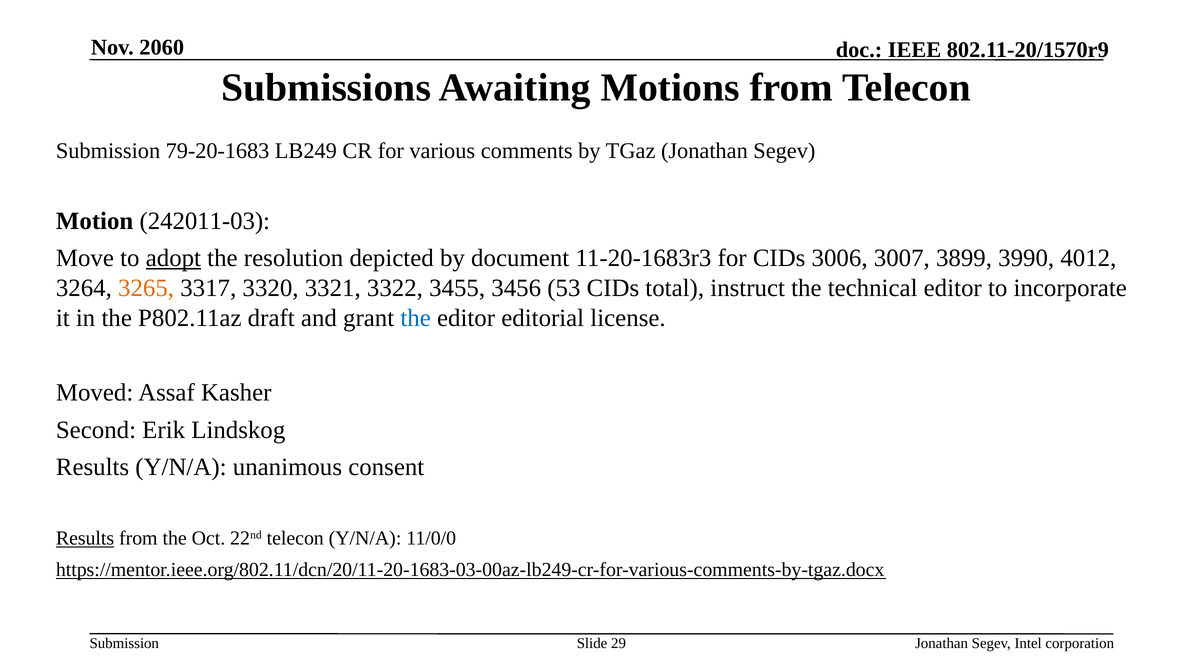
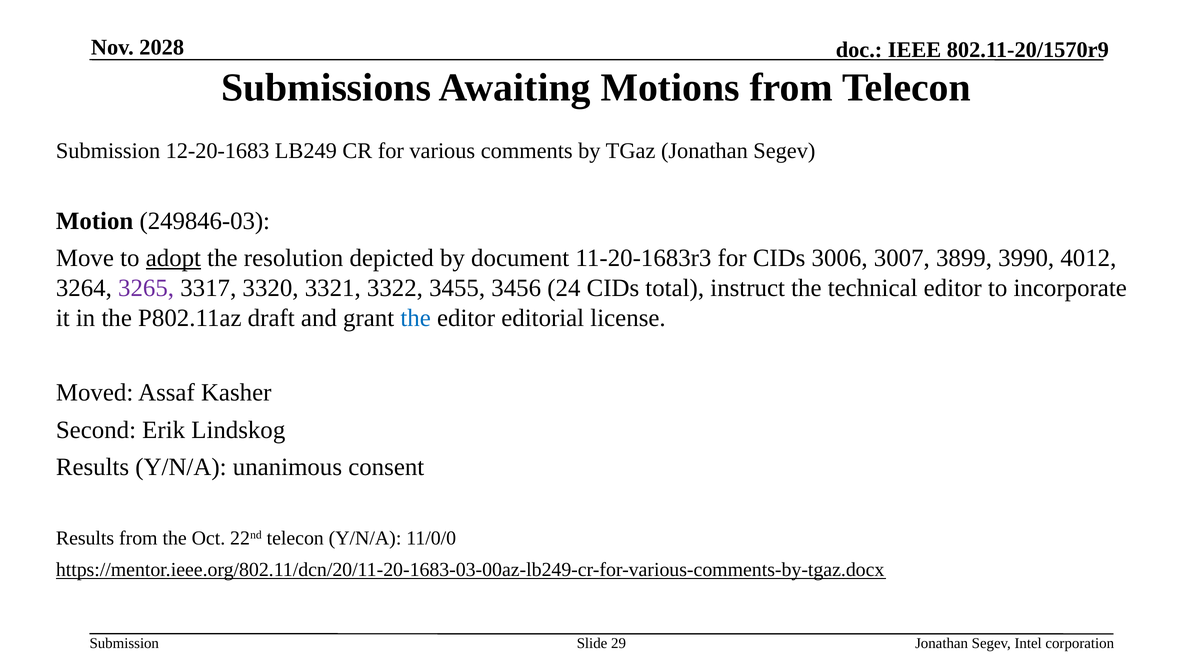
2060: 2060 -> 2028
79-20-1683: 79-20-1683 -> 12-20-1683
242011-03: 242011-03 -> 249846-03
3265 colour: orange -> purple
53: 53 -> 24
Results at (85, 538) underline: present -> none
